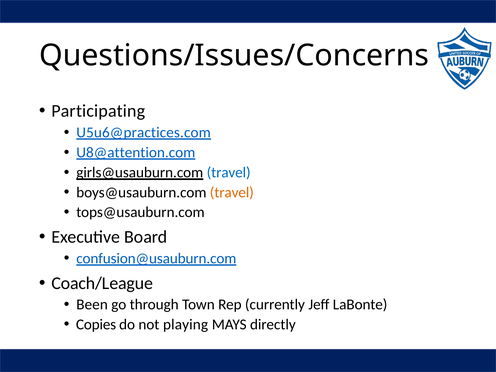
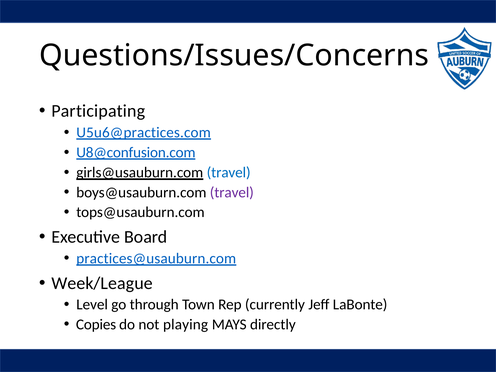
U8@attention.com: U8@attention.com -> U8@confusion.com
travel at (232, 192) colour: orange -> purple
confusion@usauburn.com: confusion@usauburn.com -> practices@usauburn.com
Coach/League: Coach/League -> Week/League
Been: Been -> Level
